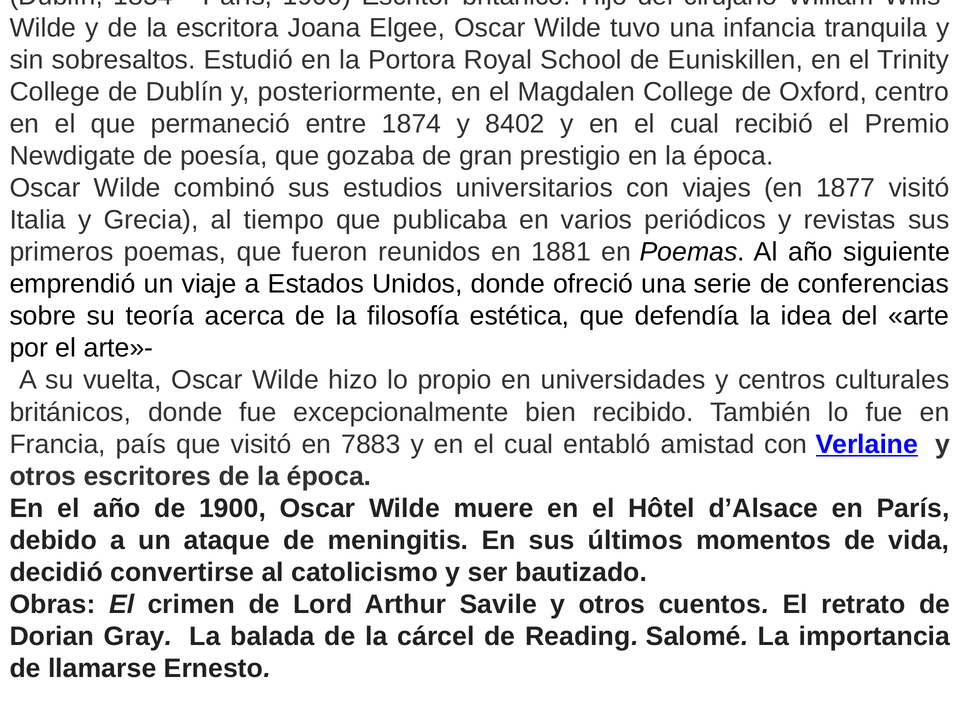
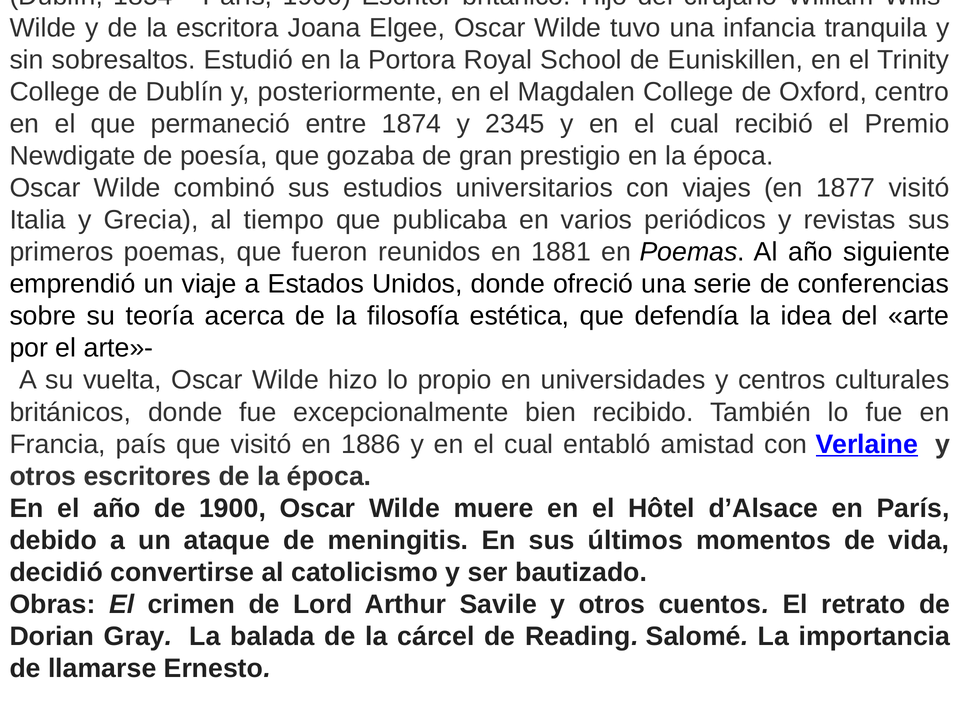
8402: 8402 -> 2345
7883: 7883 -> 1886
